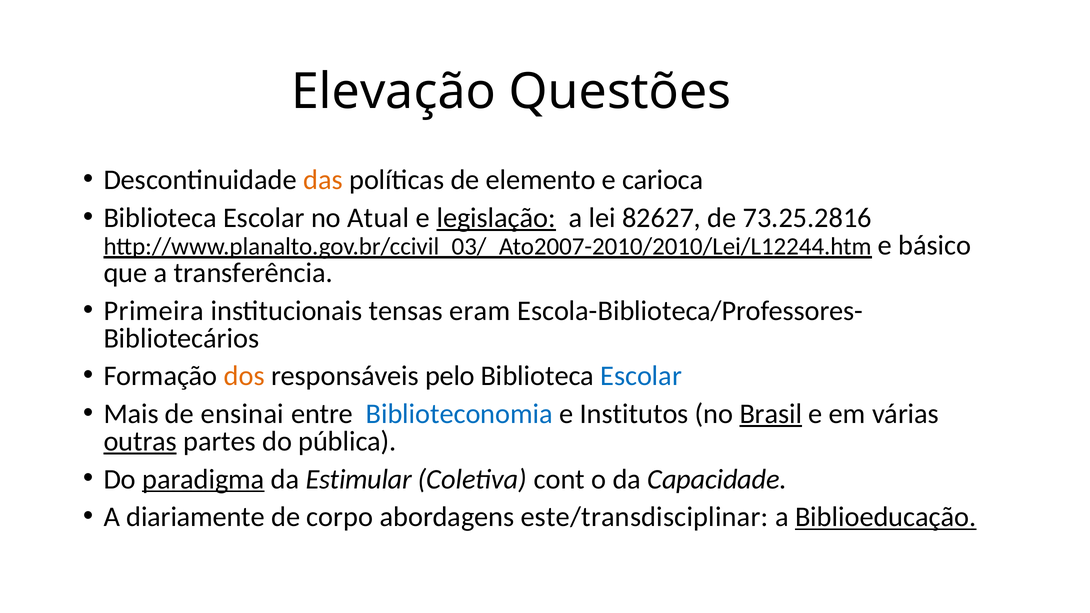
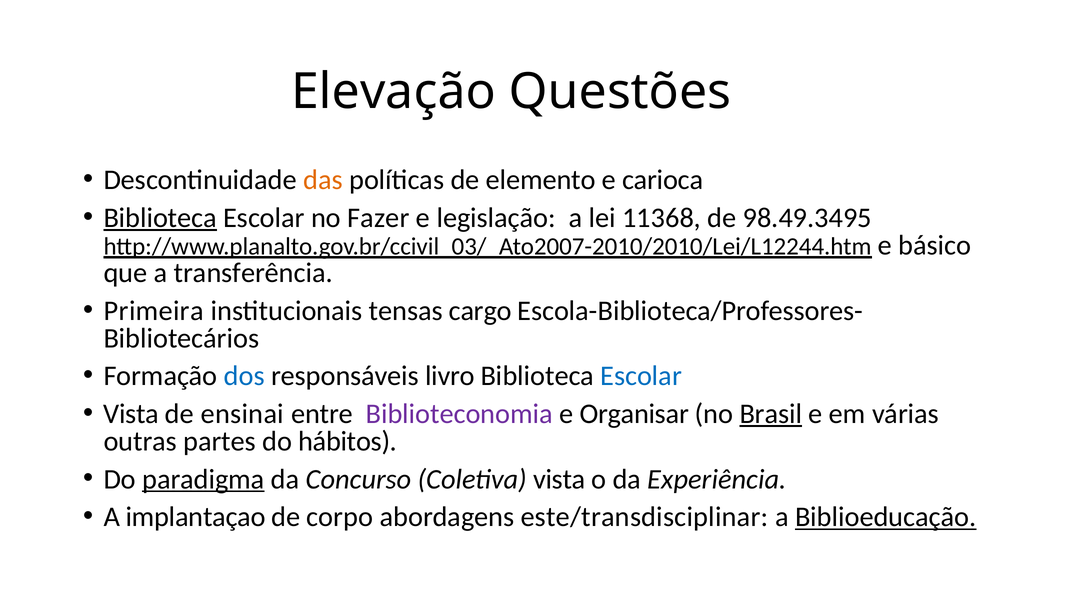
Biblioteca at (160, 218) underline: none -> present
Atual: Atual -> Fazer
legislação underline: present -> none
82627: 82627 -> 11368
73.25.2816: 73.25.2816 -> 98.49.3495
eram: eram -> cargo
dos colour: orange -> blue
pelo: pelo -> livro
Mais at (131, 414): Mais -> Vista
Biblioteconomia colour: blue -> purple
Institutos: Institutos -> Organisar
outras underline: present -> none
pública: pública -> hábitos
Estimular: Estimular -> Concurso
Coletiva cont: cont -> vista
Capacidade: Capacidade -> Experiência
diariamente: diariamente -> implantaçao
